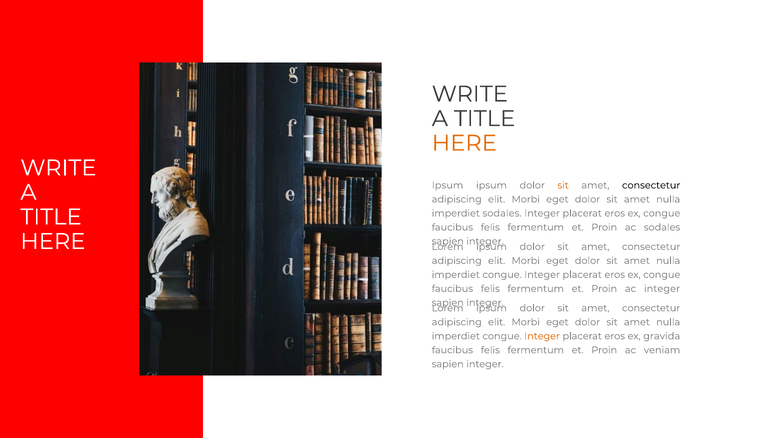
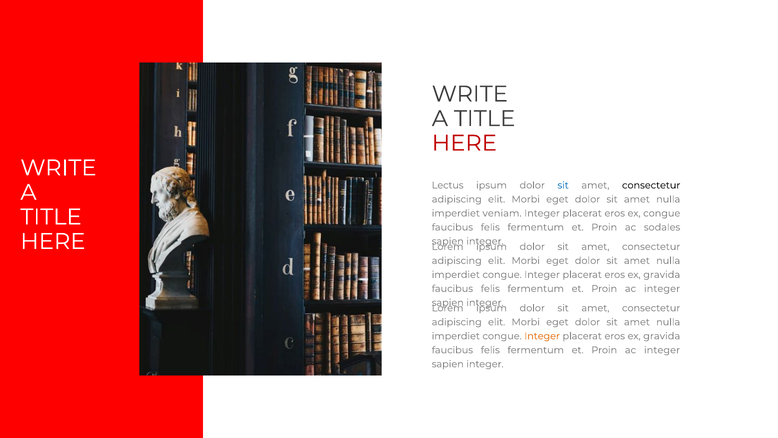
HERE at (464, 143) colour: orange -> red
Ipsum at (448, 185): Ipsum -> Lectus
sit at (563, 185) colour: orange -> blue
imperdiet sodales: sodales -> veniam
congue at (662, 274): congue -> gravida
veniam at (662, 350): veniam -> integer
